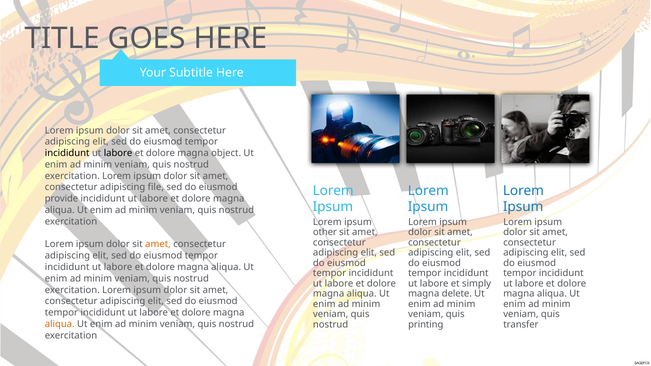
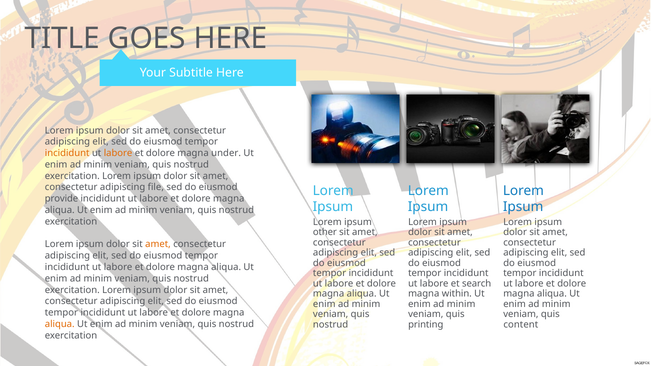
incididunt at (67, 153) colour: black -> orange
labore at (118, 153) colour: black -> orange
object: object -> under
simply: simply -> search
delete: delete -> within
transfer: transfer -> content
